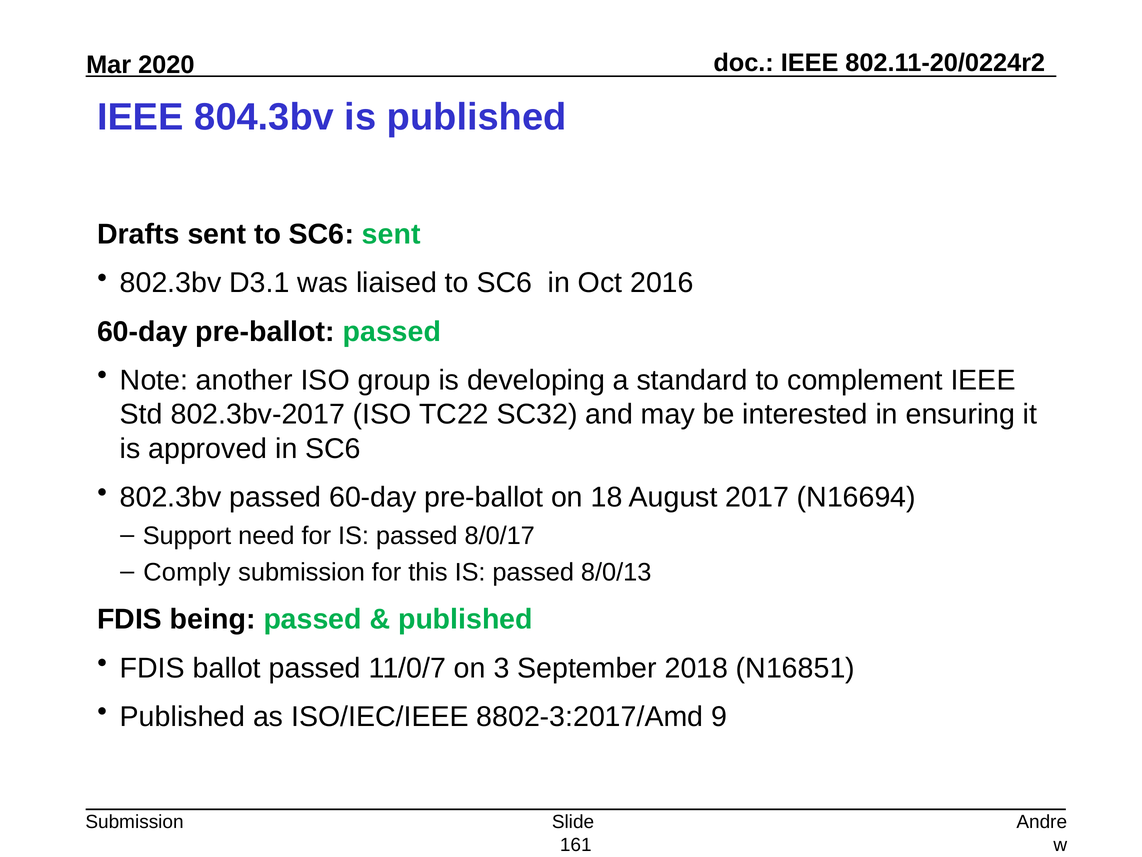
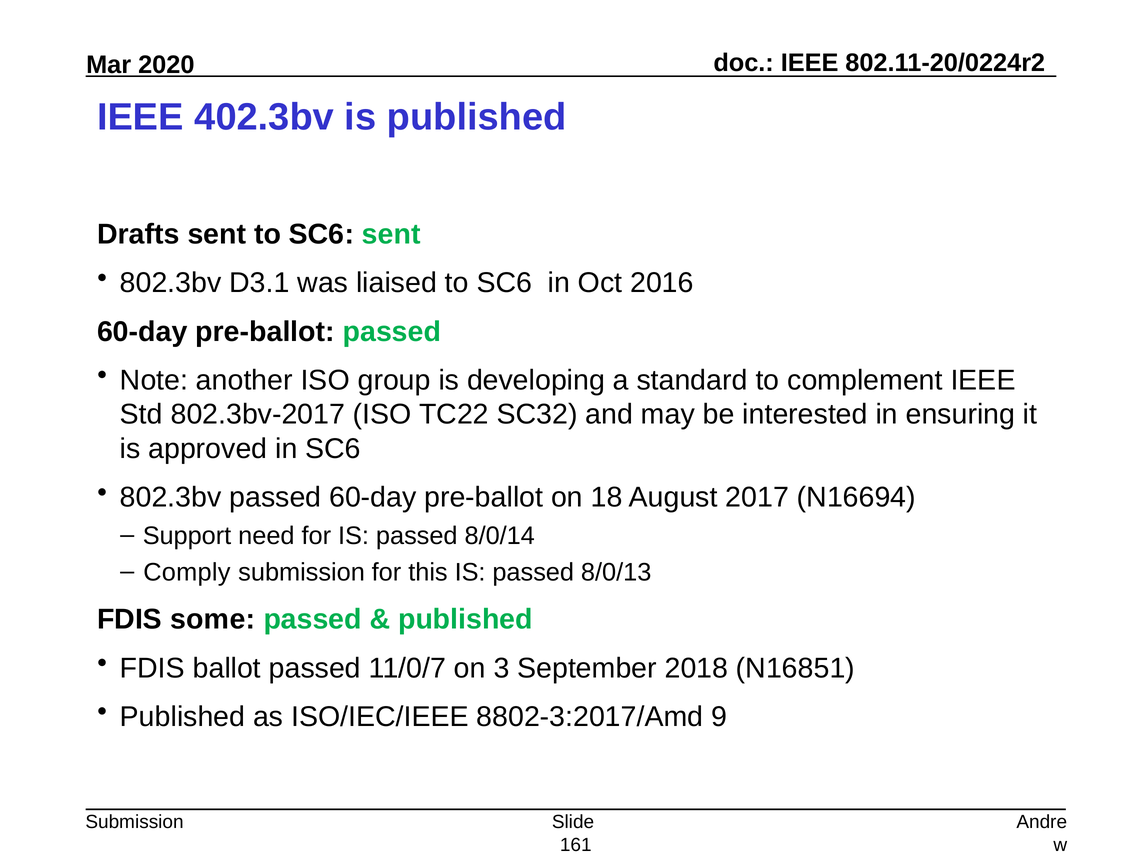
804.3bv: 804.3bv -> 402.3bv
8/0/17: 8/0/17 -> 8/0/14
being: being -> some
